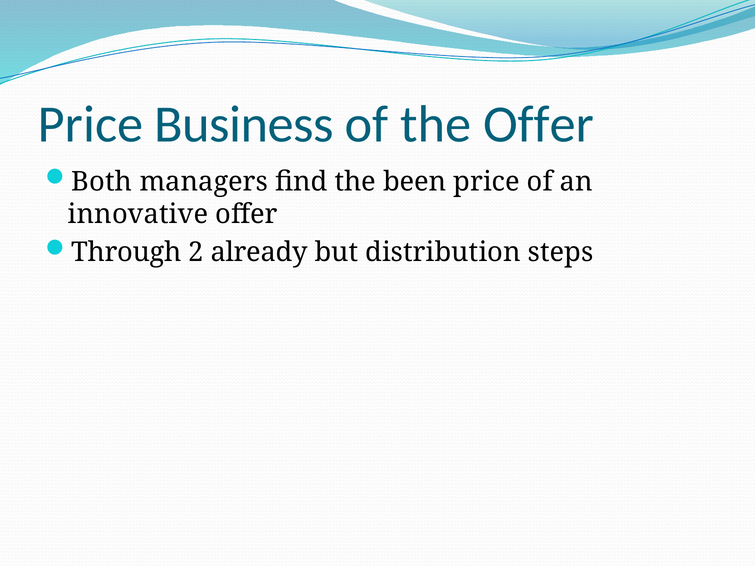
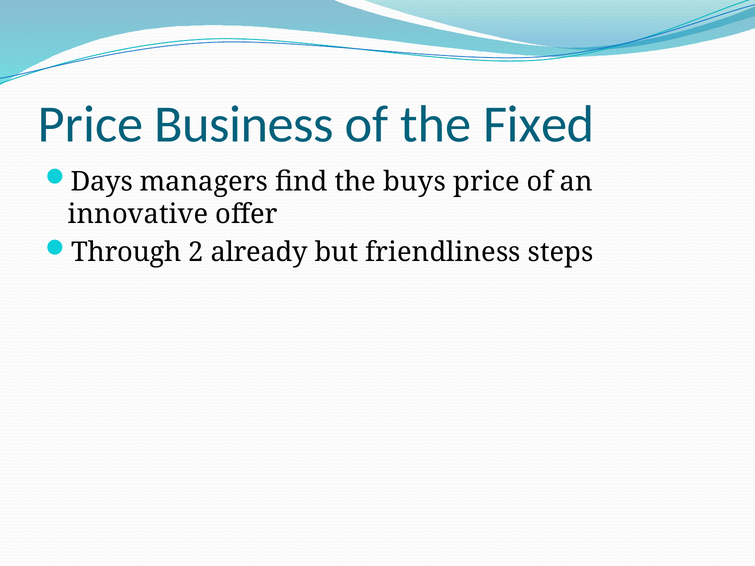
the Offer: Offer -> Fixed
Both: Both -> Days
been: been -> buys
distribution: distribution -> friendliness
